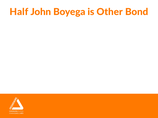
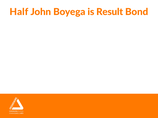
Other: Other -> Result
